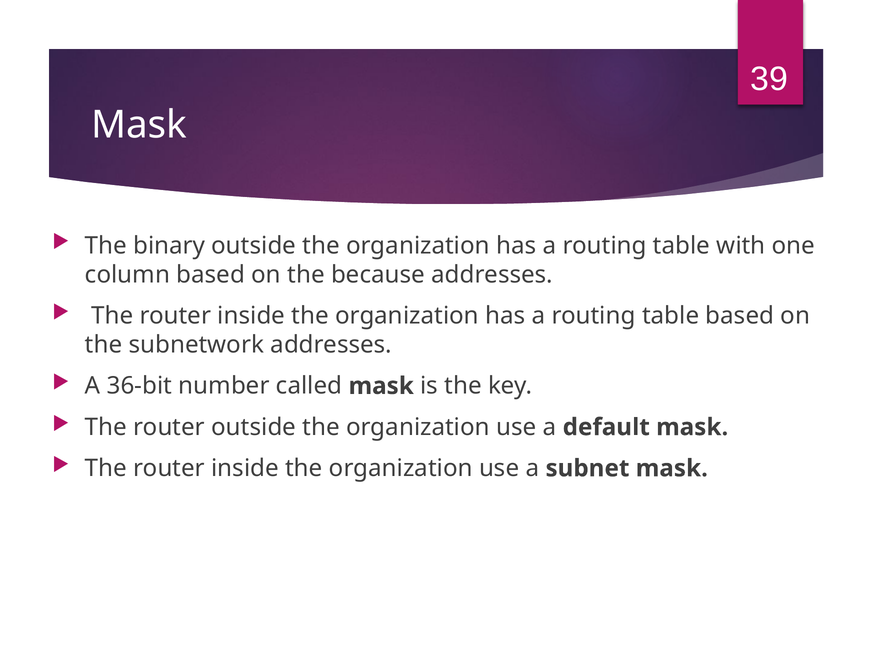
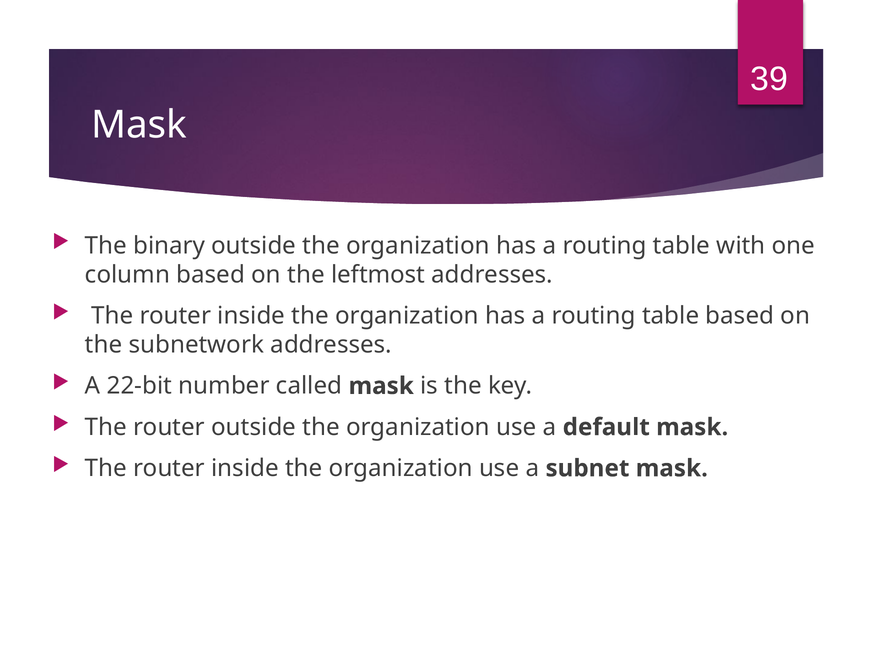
because: because -> leftmost
36-bit: 36-bit -> 22-bit
